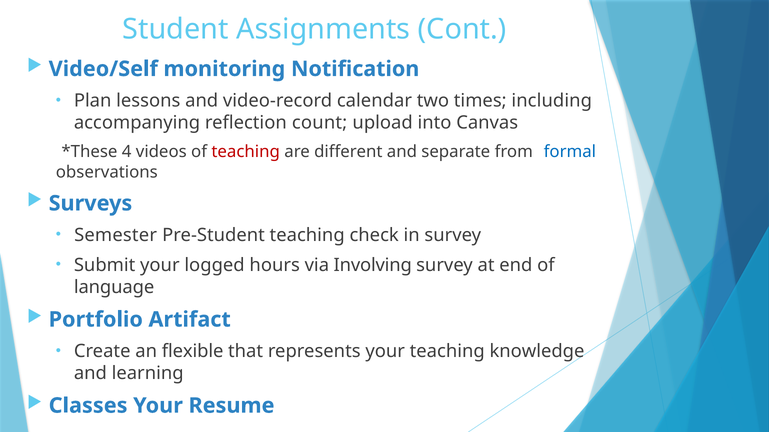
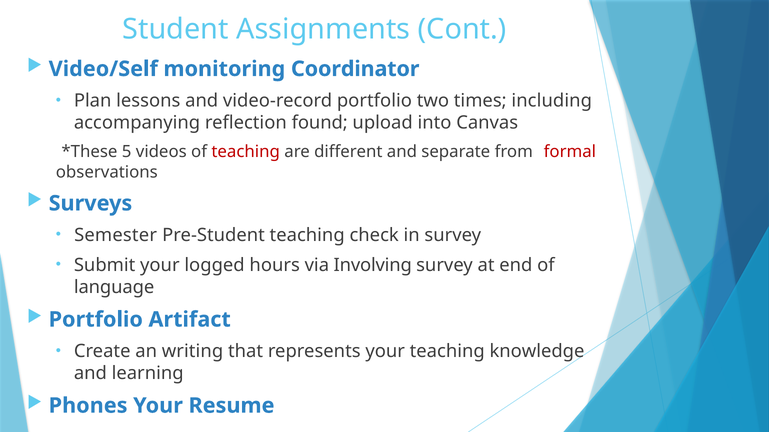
Notification: Notification -> Coordinator
video-record calendar: calendar -> portfolio
count: count -> found
4: 4 -> 5
formal colour: blue -> red
flexible: flexible -> writing
Classes: Classes -> Phones
